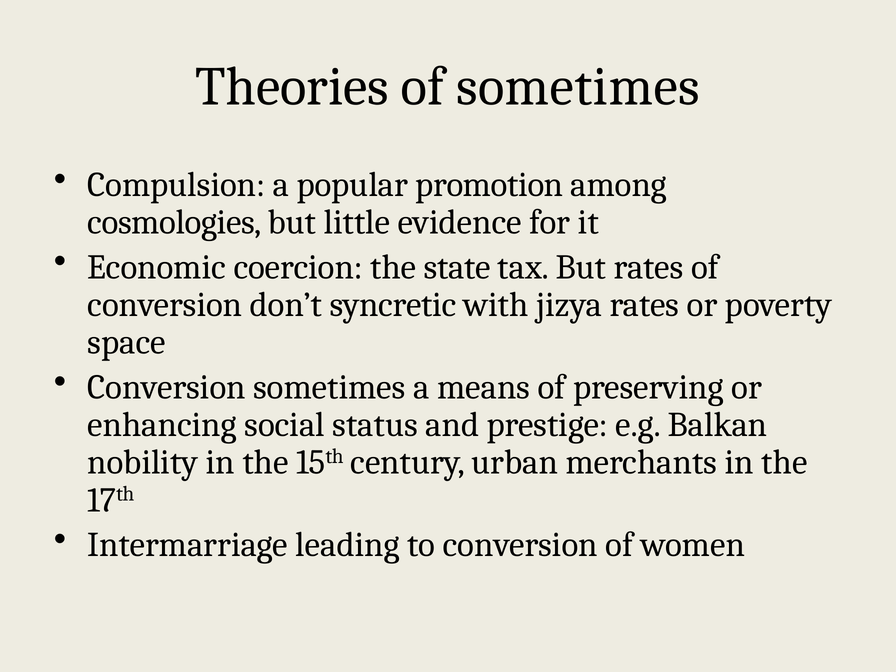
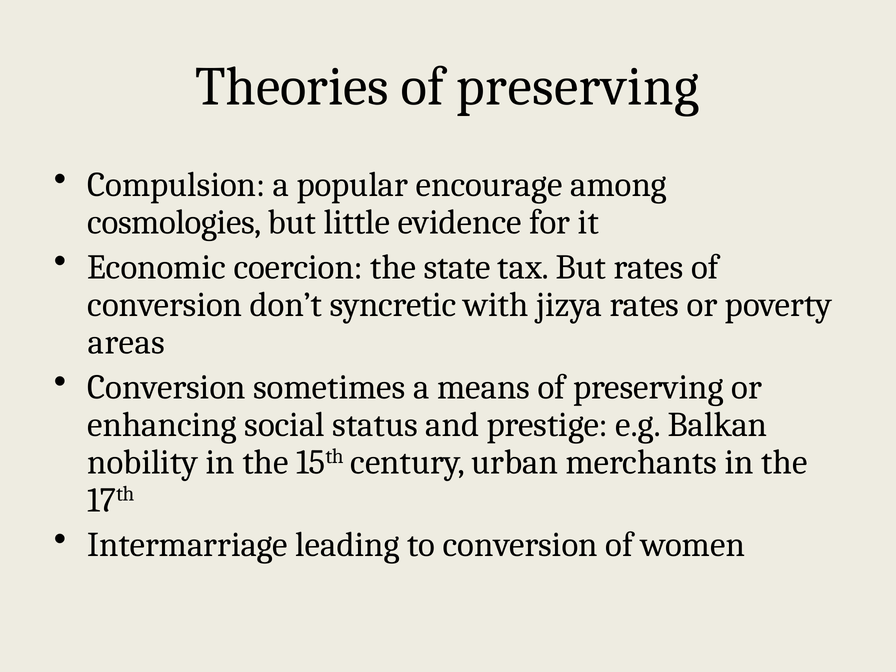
Theories of sometimes: sometimes -> preserving
promotion: promotion -> encourage
space: space -> areas
